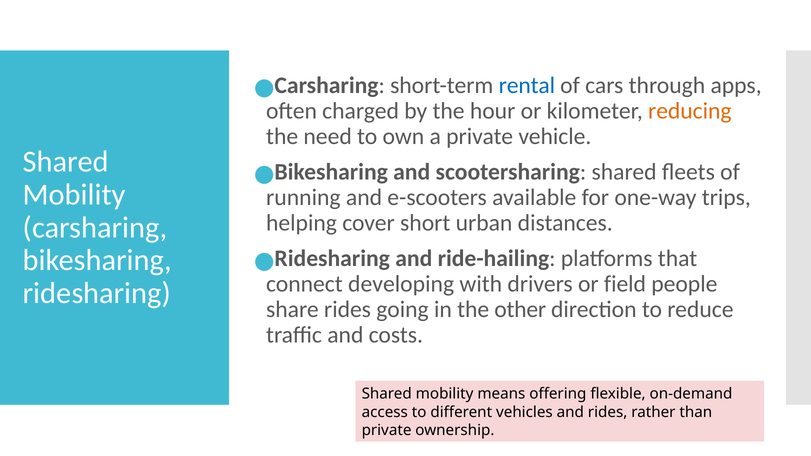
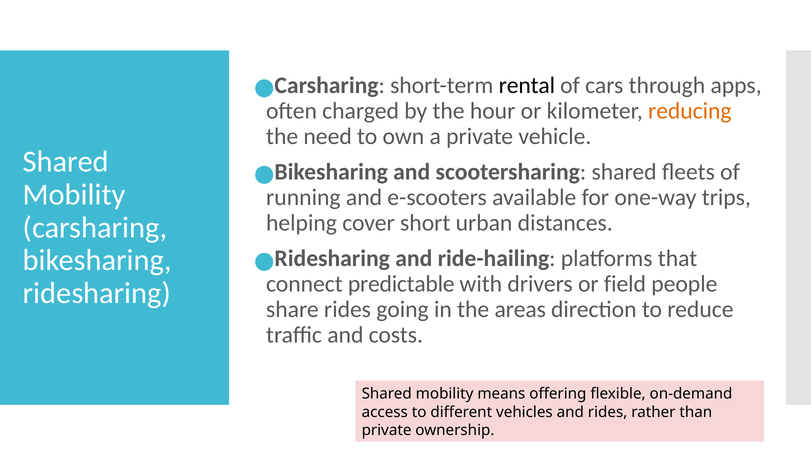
rental colour: blue -> black
developing: developing -> predictable
other: other -> areas
